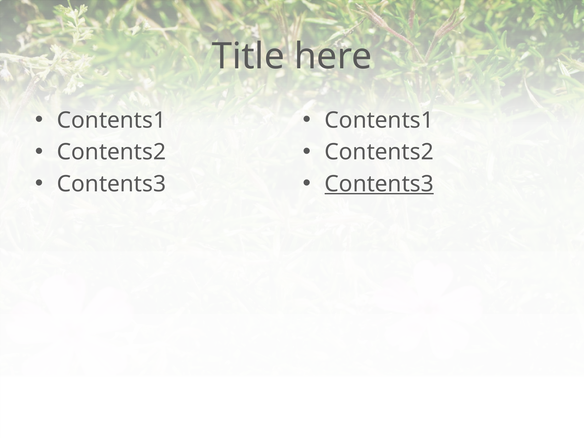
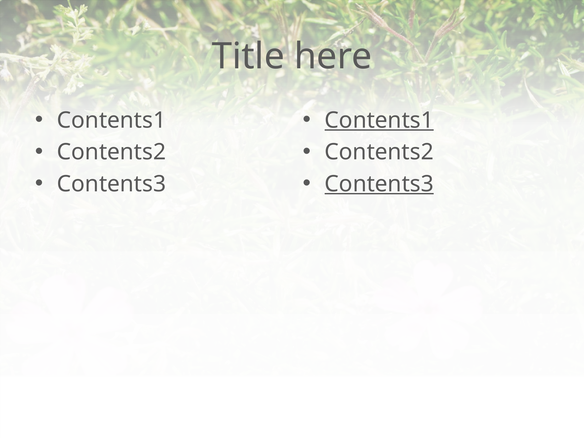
Contents1 at (379, 120) underline: none -> present
